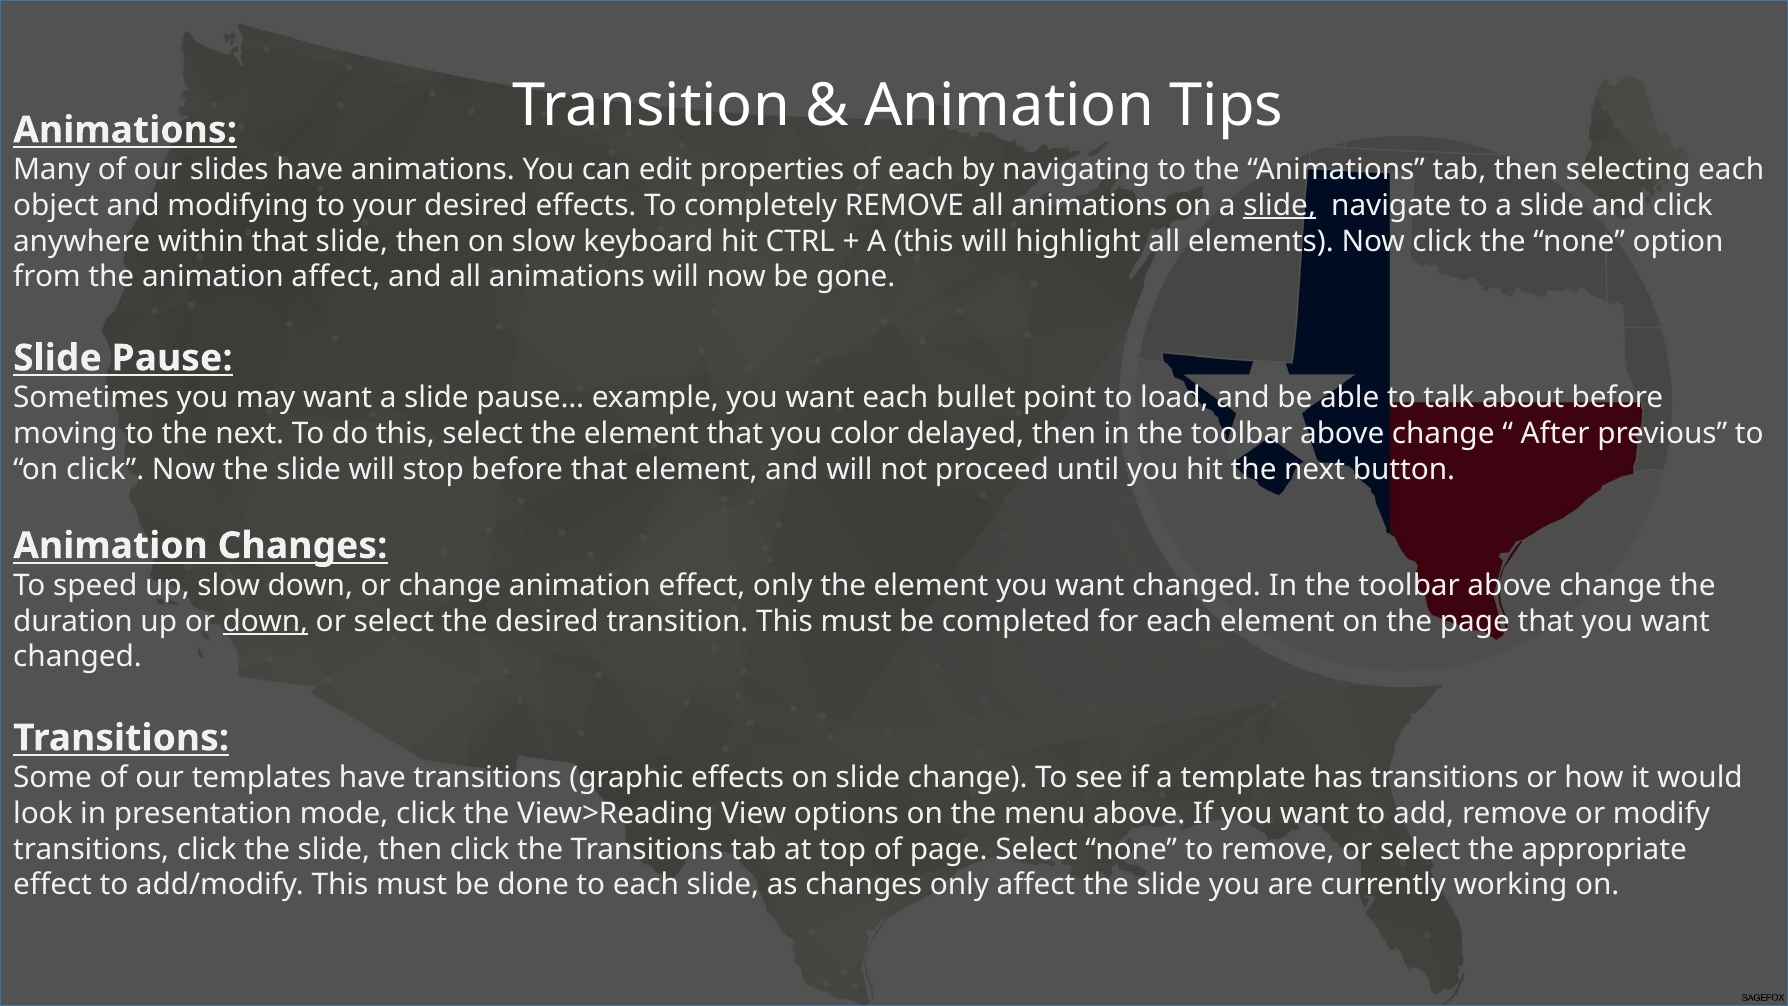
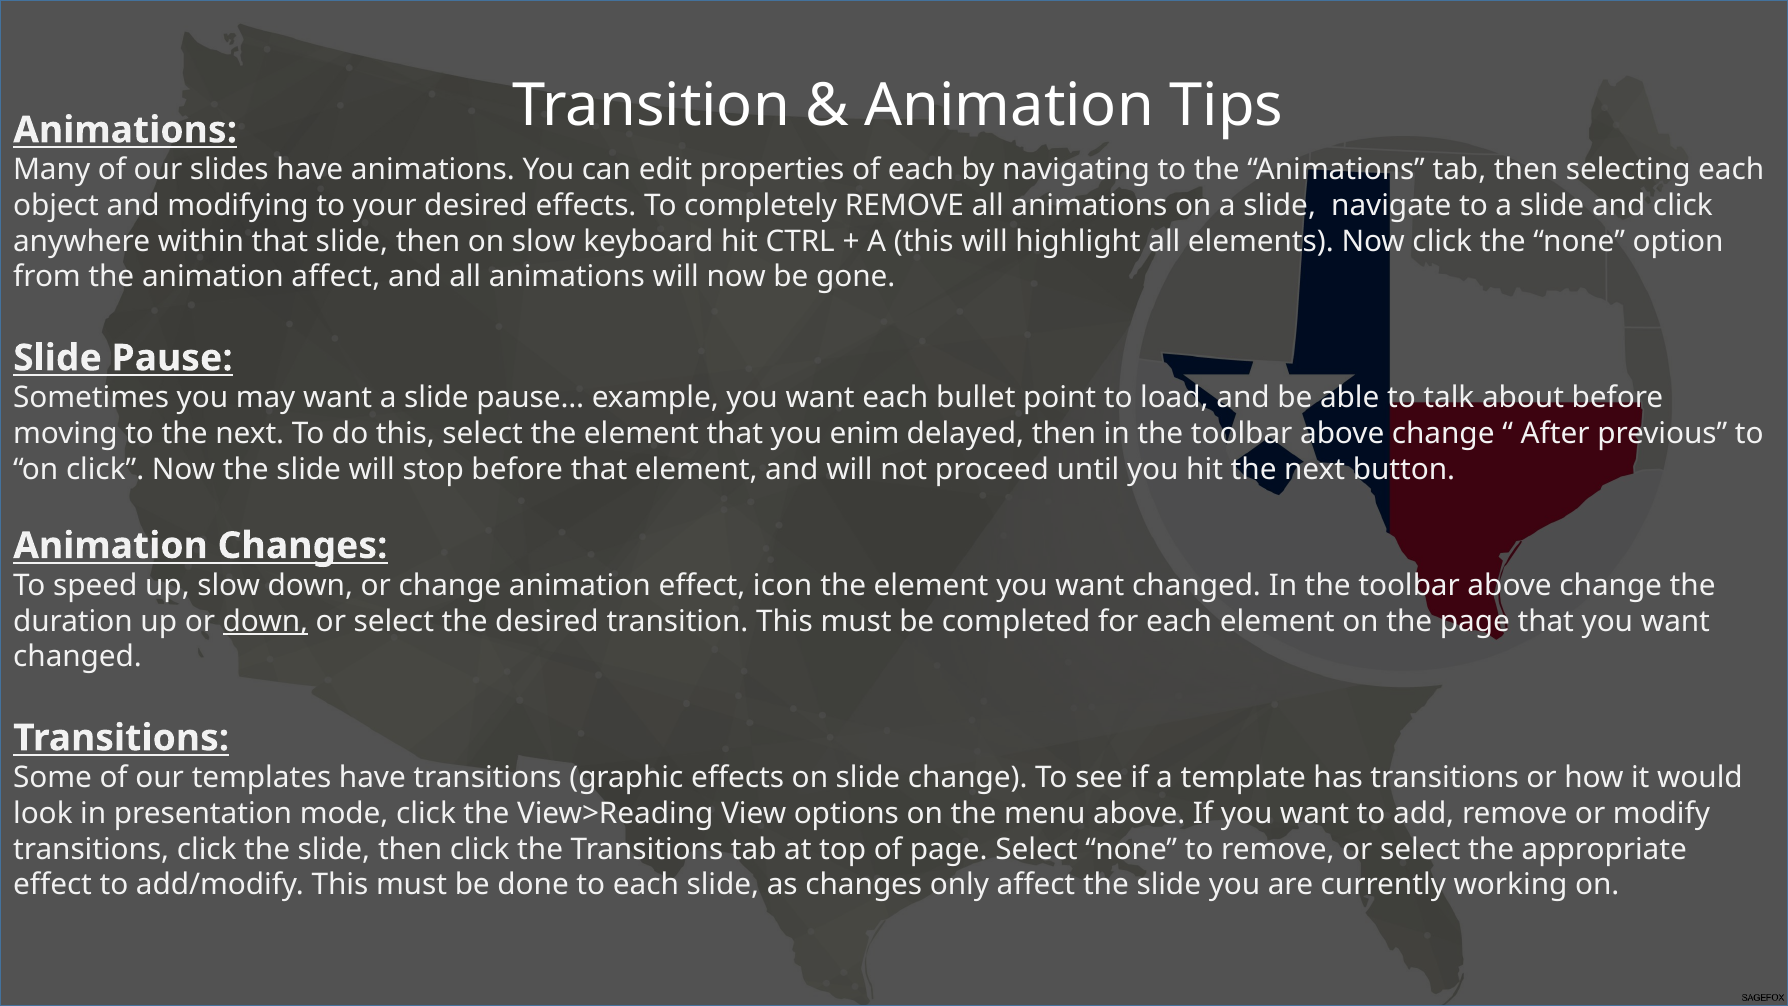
slide at (1280, 205) underline: present -> none
color: color -> enim
effect only: only -> icon
